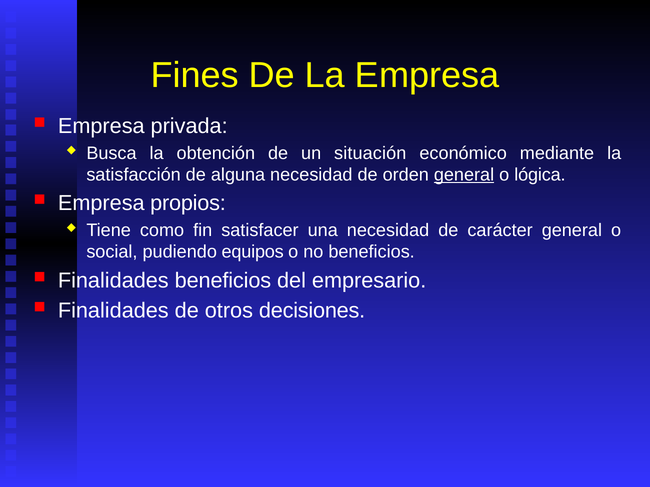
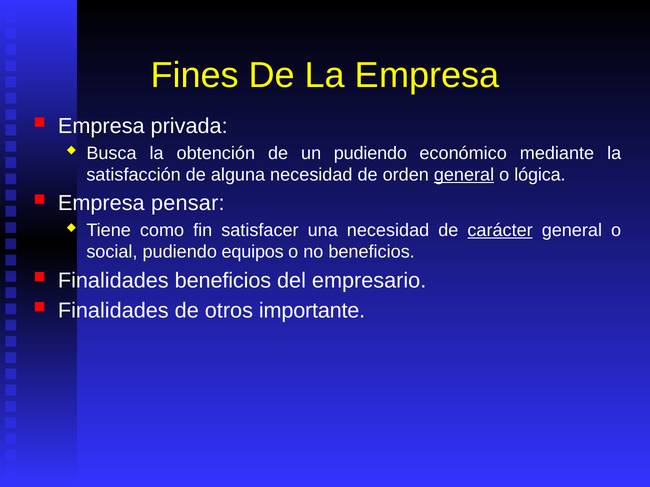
un situación: situación -> pudiendo
propios: propios -> pensar
carácter underline: none -> present
decisiones: decisiones -> importante
